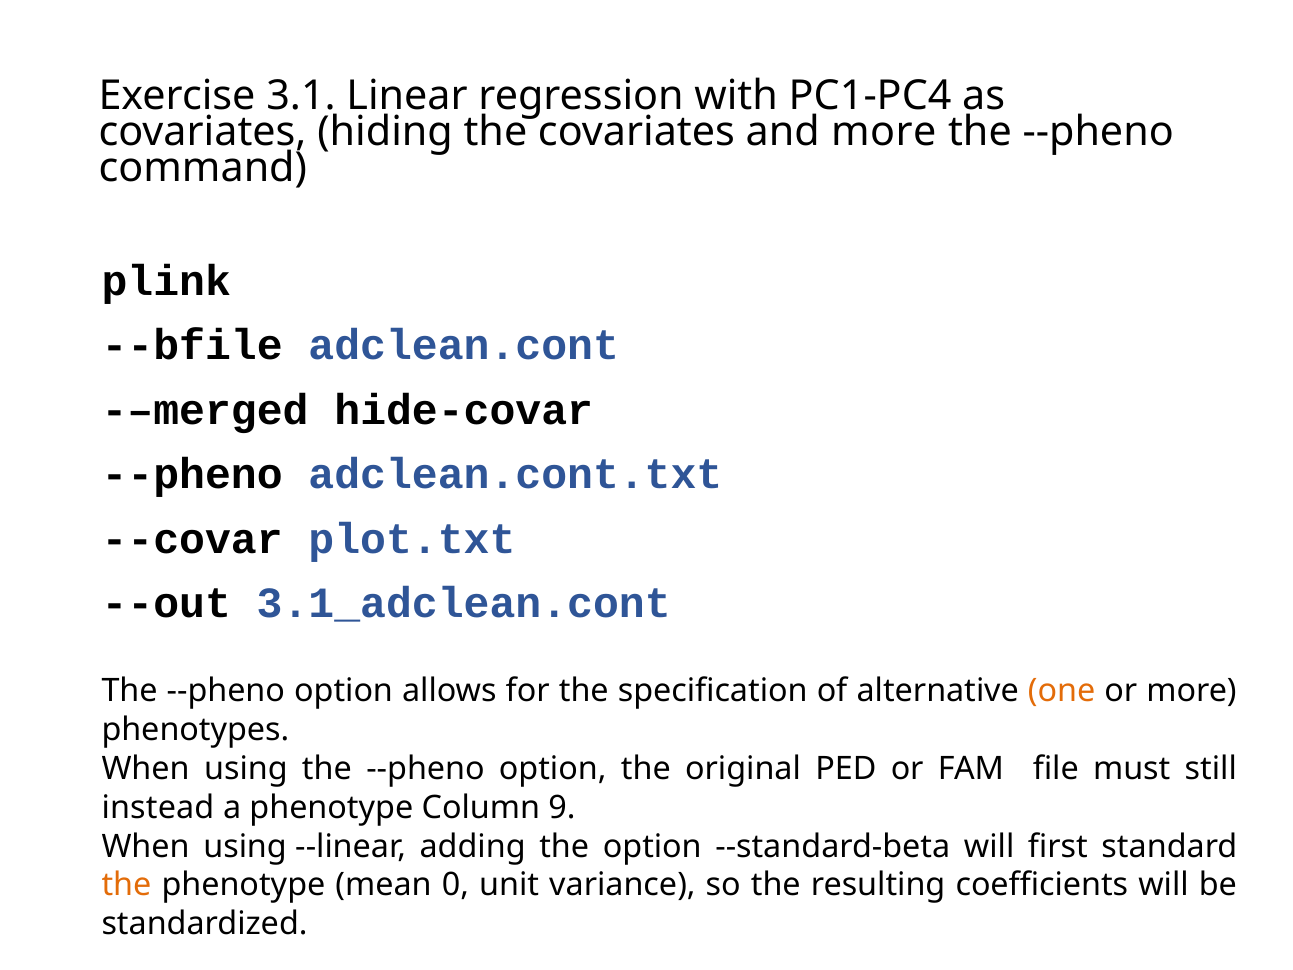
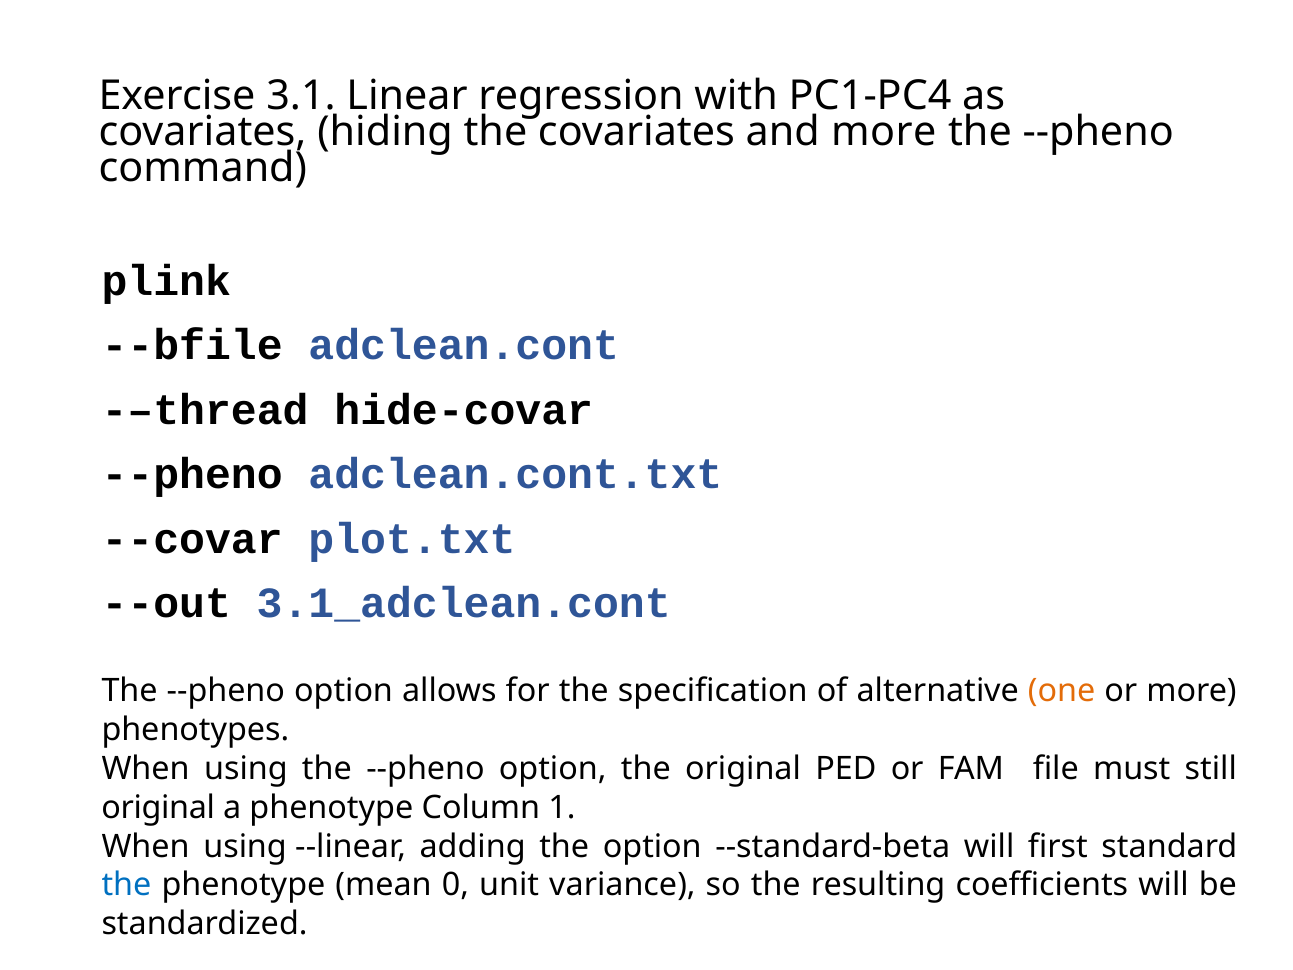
-–merged: -–merged -> -–thread
instead at (158, 807): instead -> original
9: 9 -> 1
the at (126, 885) colour: orange -> blue
